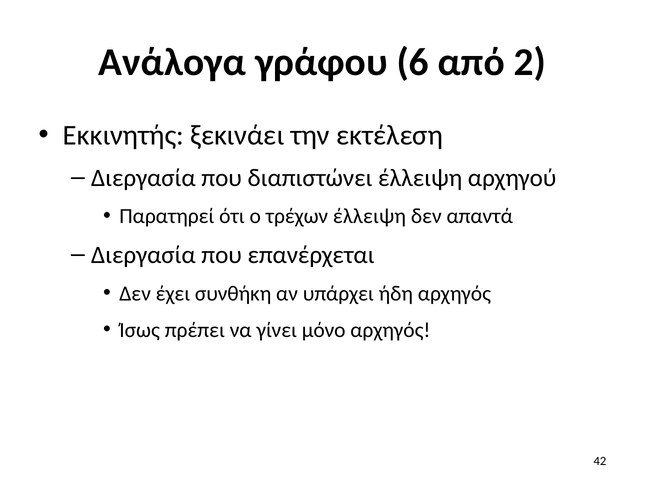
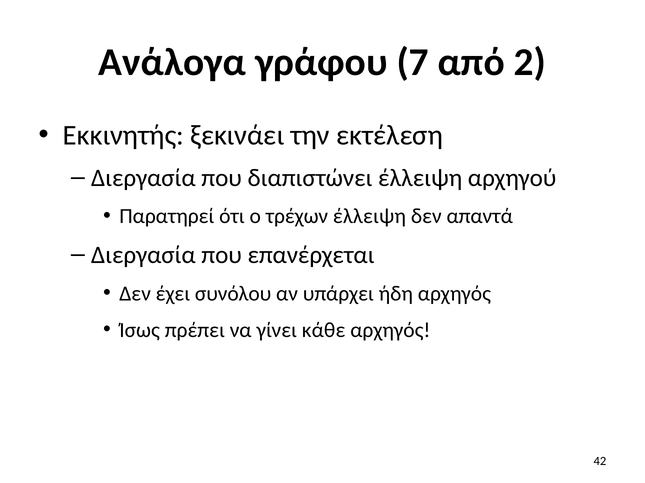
6: 6 -> 7
συνθήκη: συνθήκη -> συνόλου
μόνο: μόνο -> κάθε
